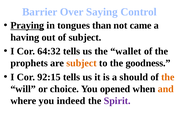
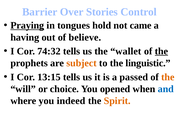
Saying: Saying -> Stories
than: than -> hold
of subject: subject -> believe
64:32: 64:32 -> 74:32
the at (161, 51) underline: none -> present
goodness: goodness -> linguistic
92:15: 92:15 -> 13:15
should: should -> passed
and colour: orange -> blue
Spirit colour: purple -> orange
